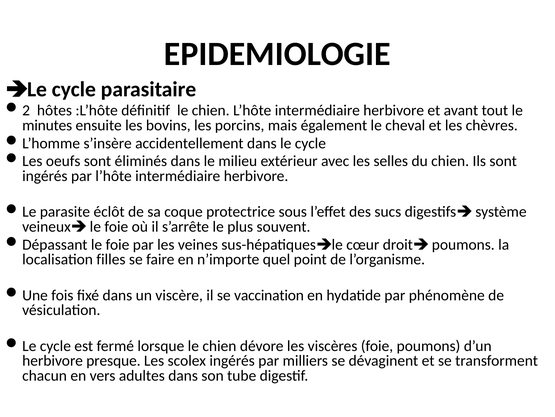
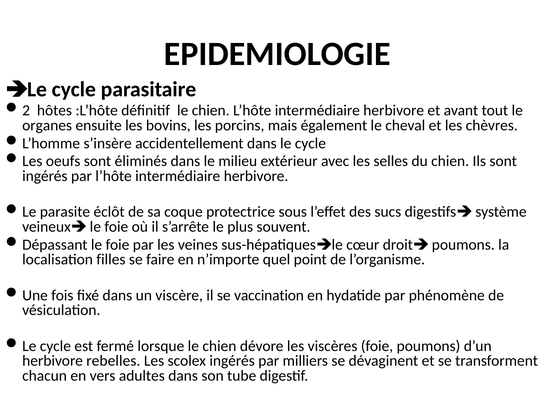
minutes: minutes -> organes
presque: presque -> rebelles
